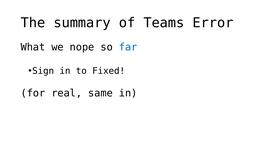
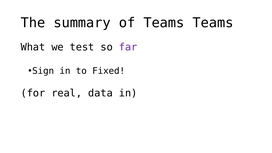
Teams Error: Error -> Teams
nope: nope -> test
far colour: blue -> purple
same: same -> data
